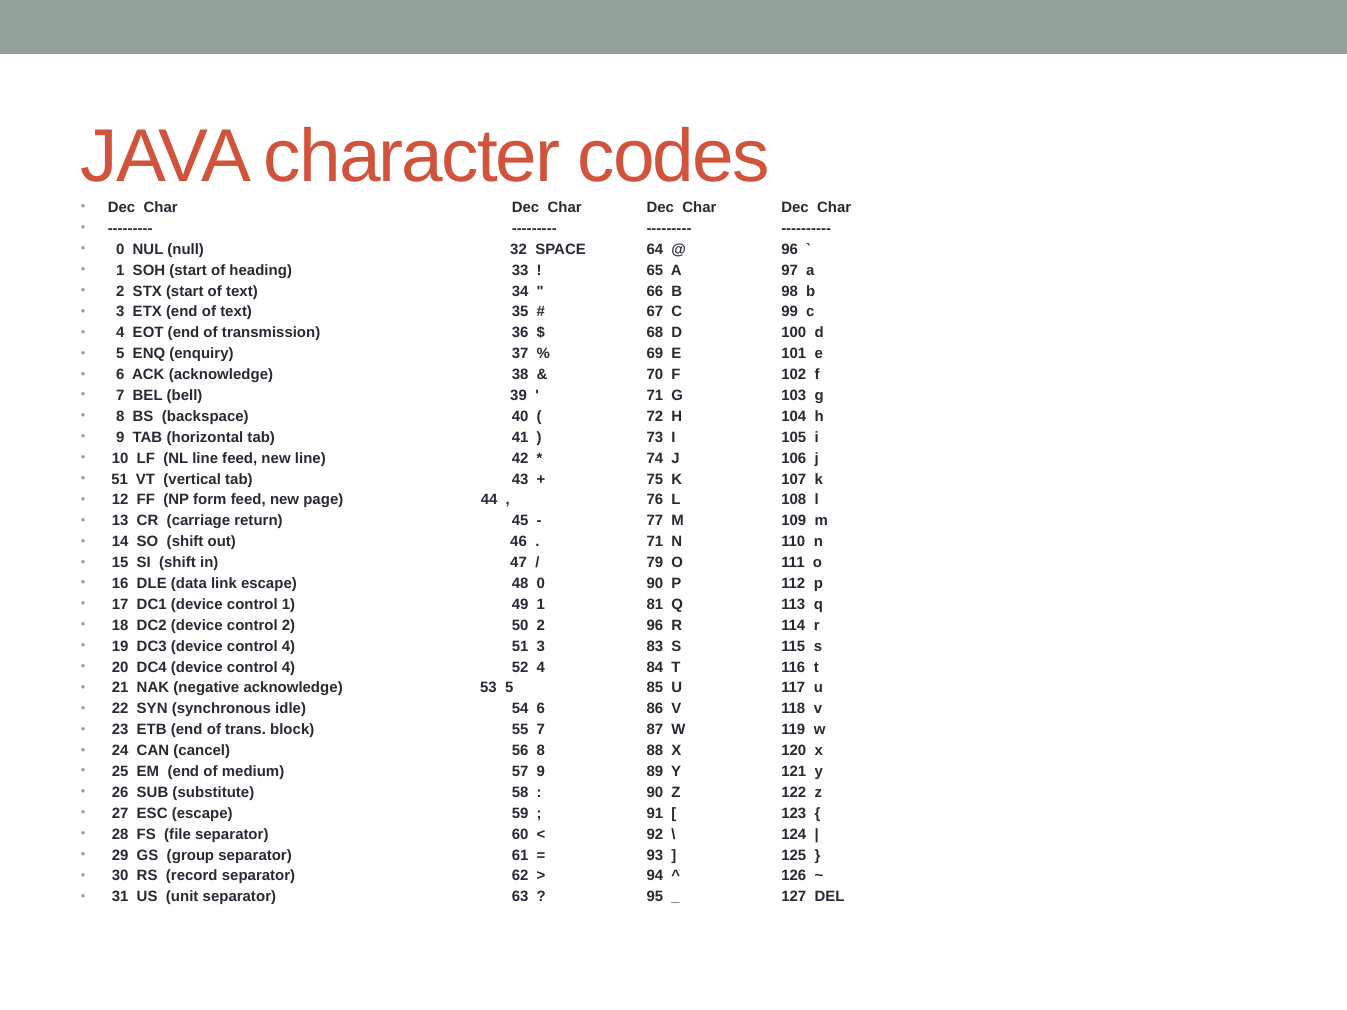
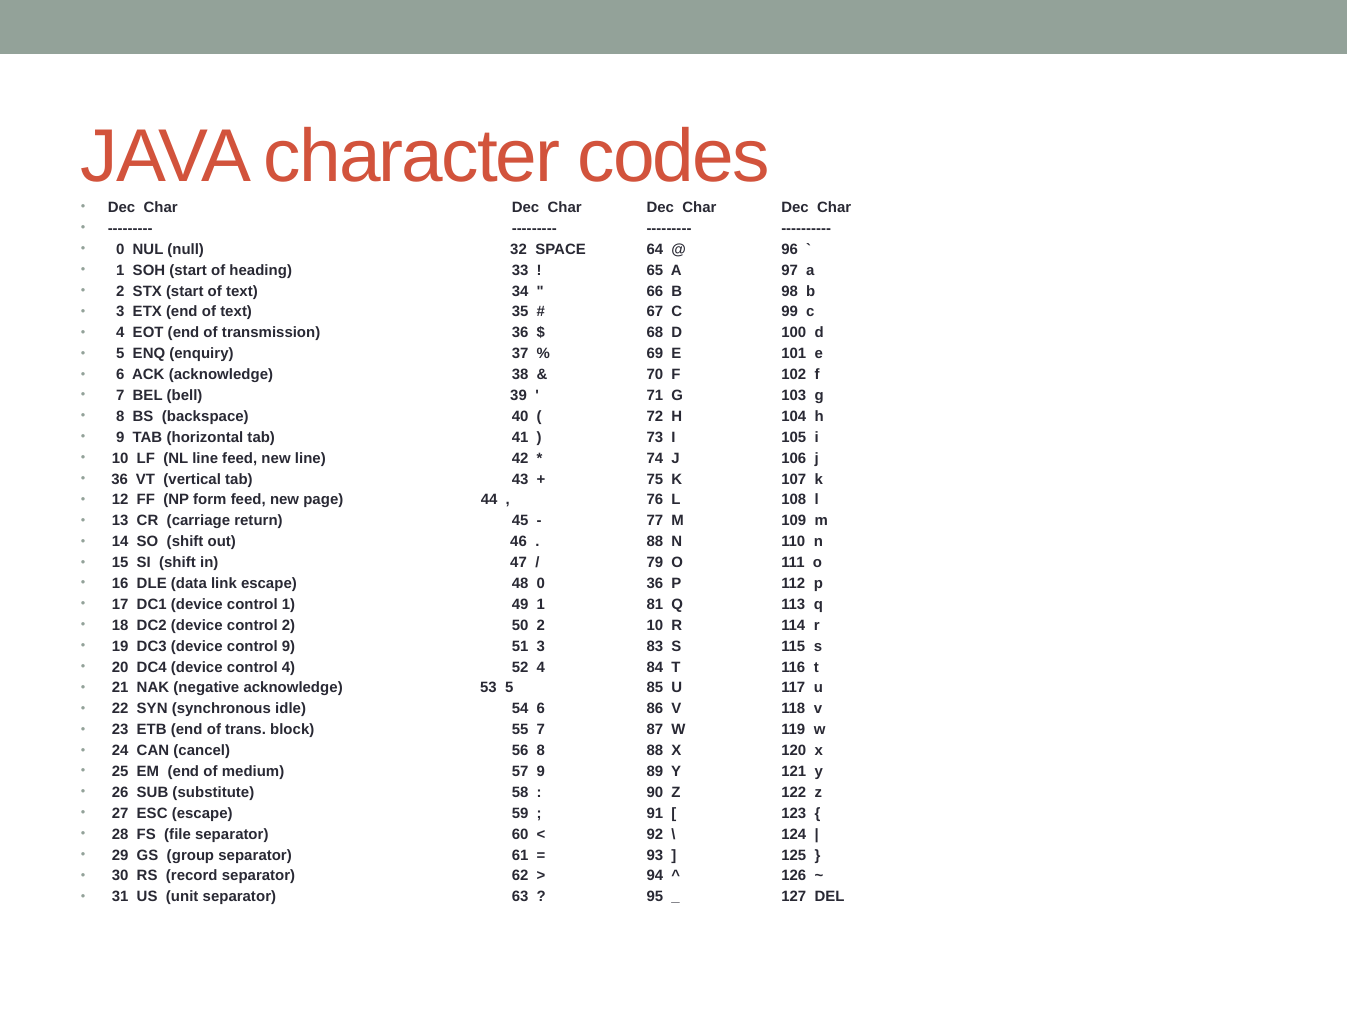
51 at (120, 479): 51 -> 36
71 at (655, 542): 71 -> 88
0 90: 90 -> 36
2 96: 96 -> 10
DC3 device control 4: 4 -> 9
